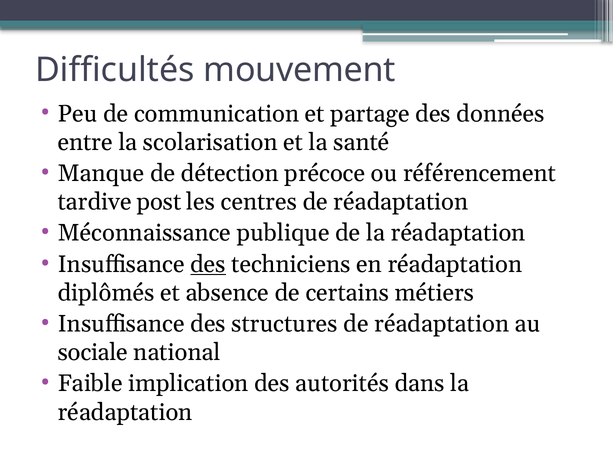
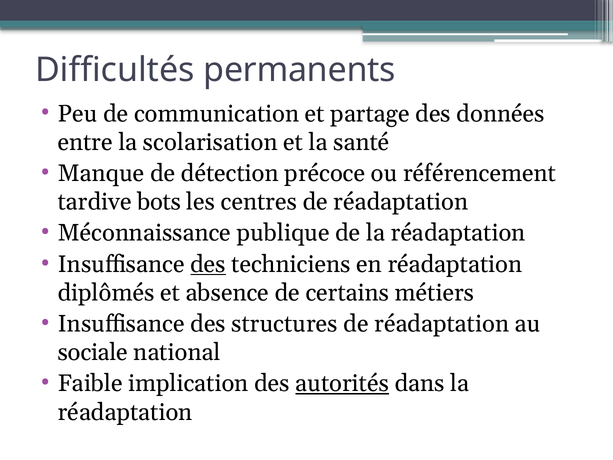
mouvement: mouvement -> permanents
post: post -> bots
autorités underline: none -> present
